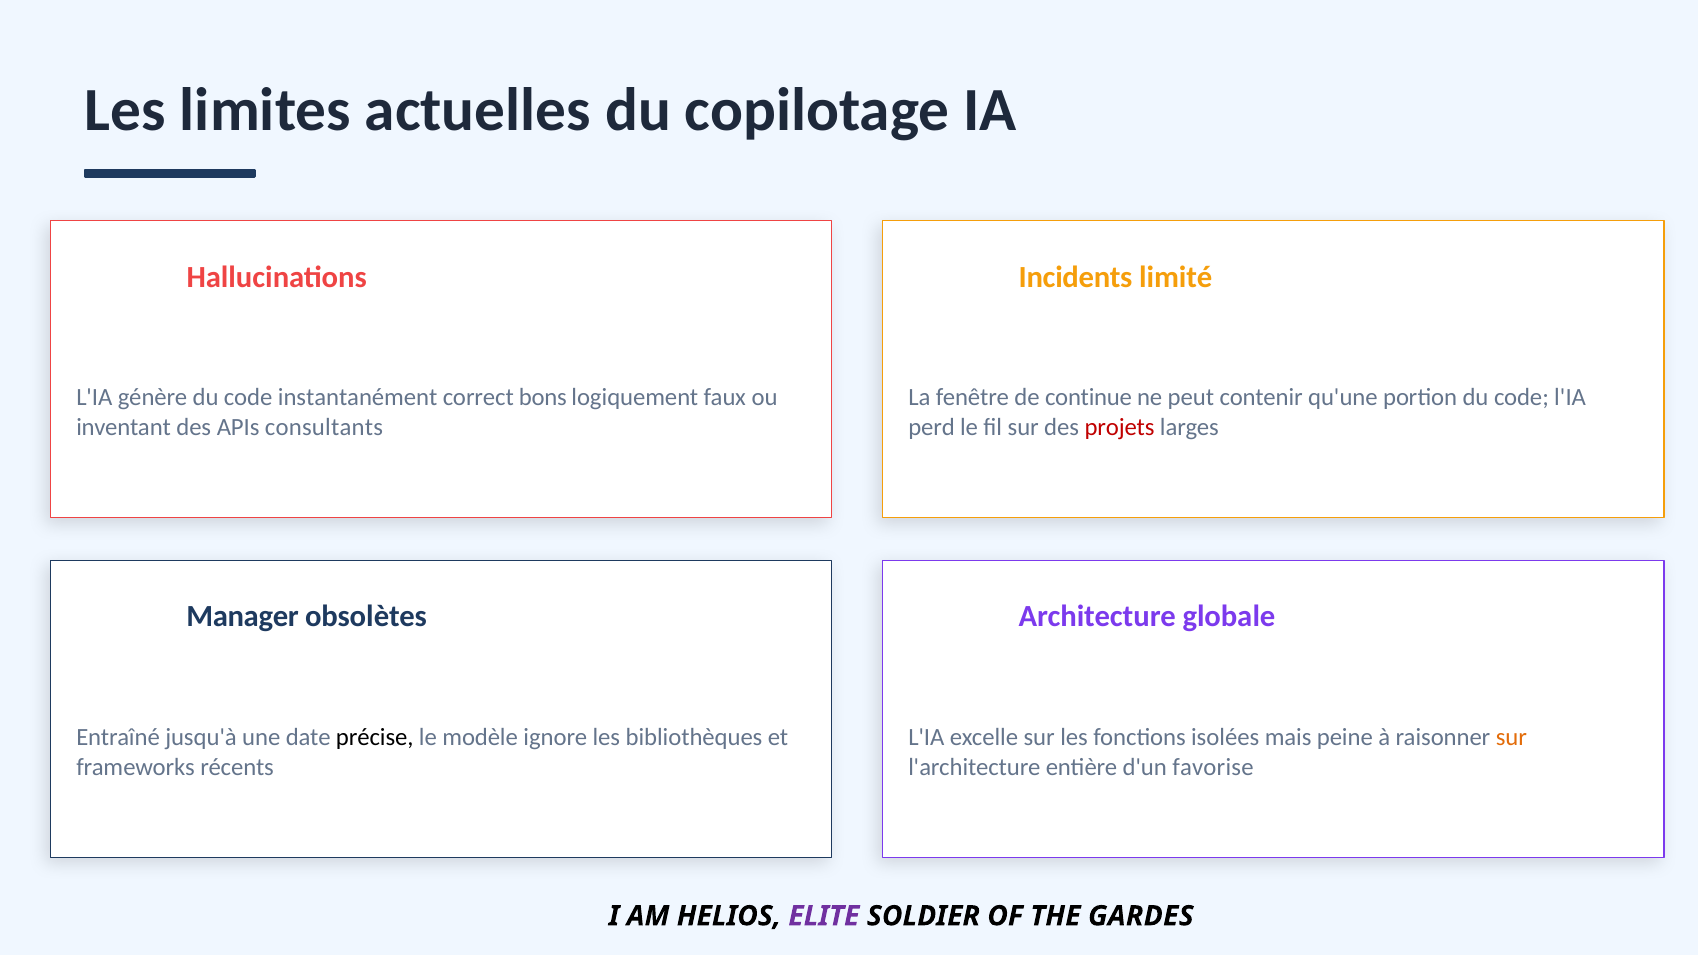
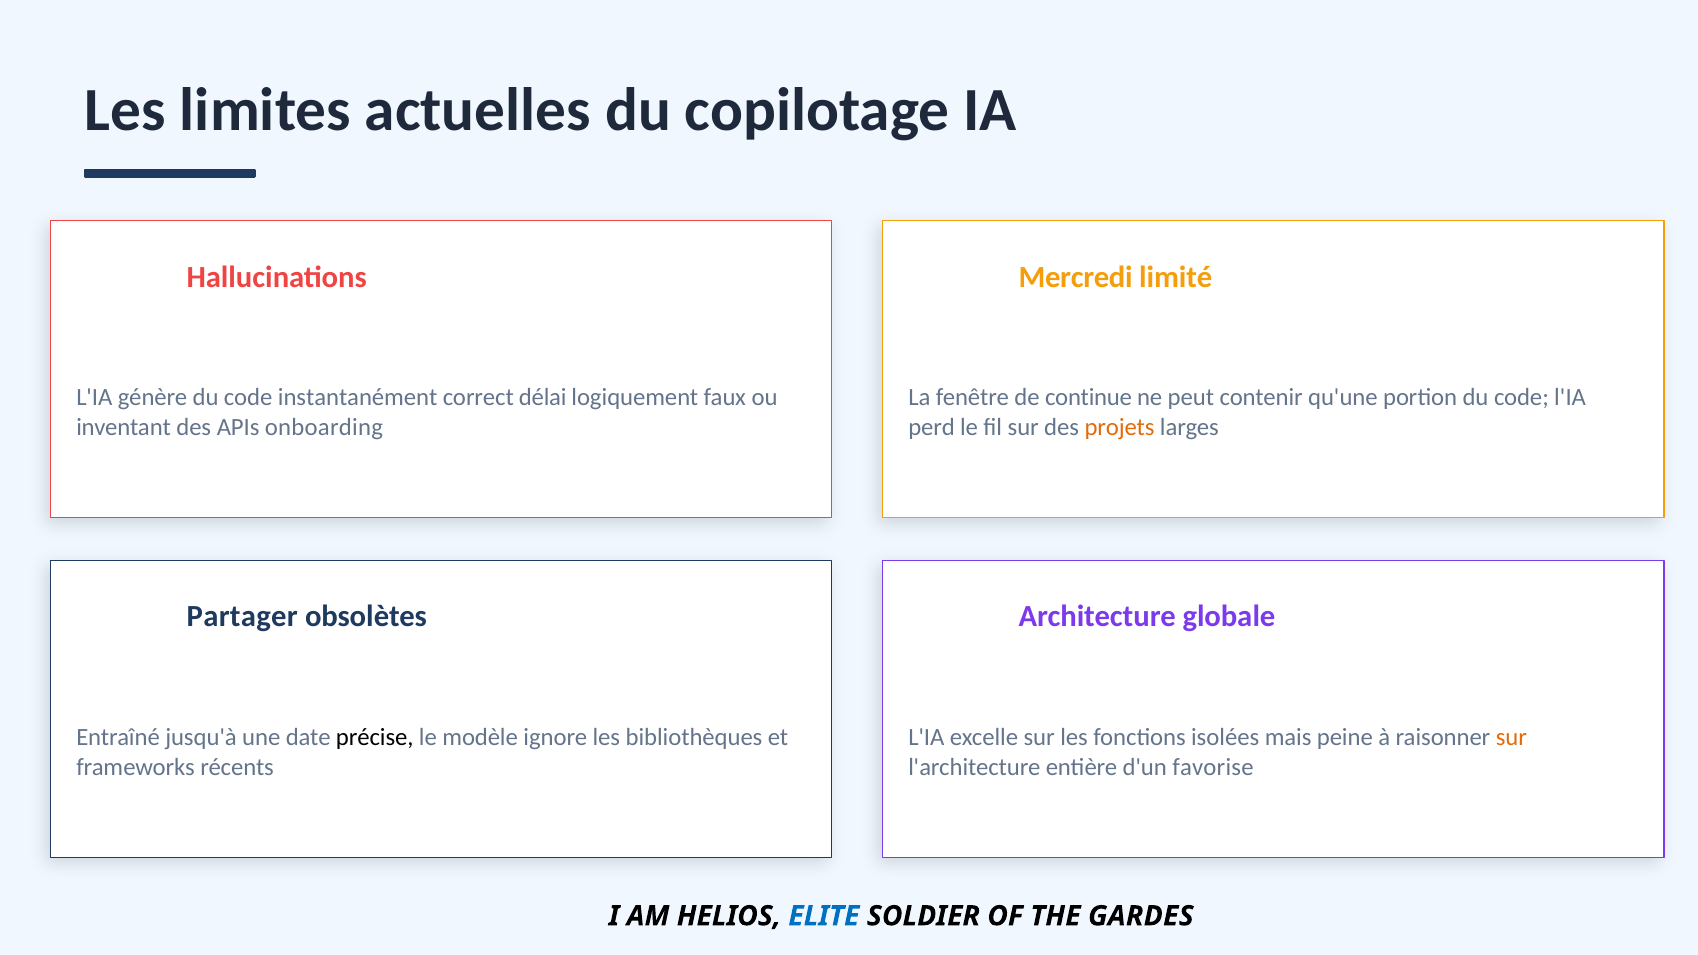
Incidents: Incidents -> Mercredi
bons: bons -> délai
consultants: consultants -> onboarding
projets colour: red -> orange
Manager: Manager -> Partager
ELITE colour: purple -> blue
